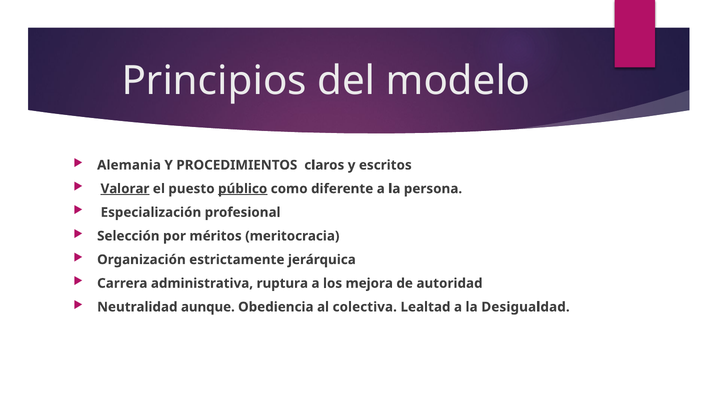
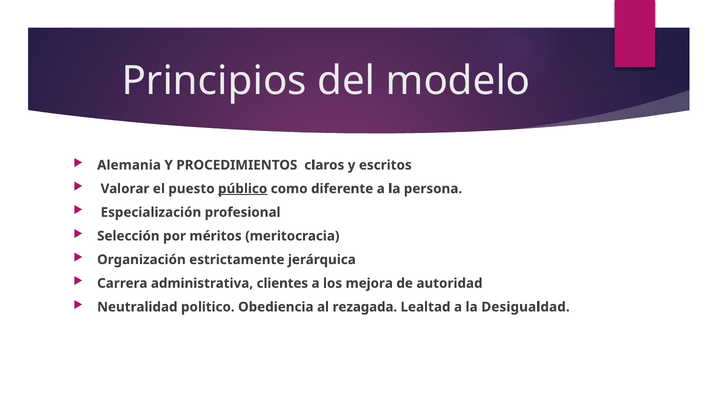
Valorar underline: present -> none
ruptura: ruptura -> clientes
aunque: aunque -> politico
colectiva: colectiva -> rezagada
